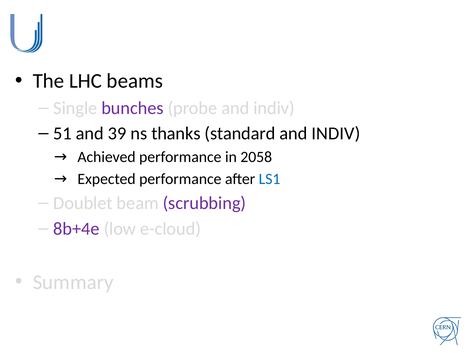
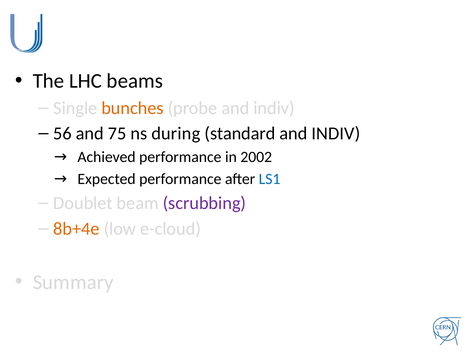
bunches colour: purple -> orange
51: 51 -> 56
39: 39 -> 75
thanks: thanks -> during
2058: 2058 -> 2002
8b+4e colour: purple -> orange
